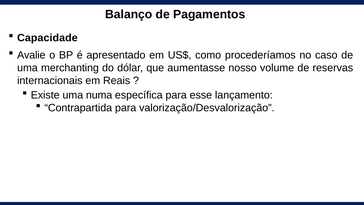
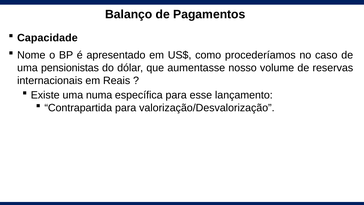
Avalie: Avalie -> Nome
merchanting: merchanting -> pensionistas
